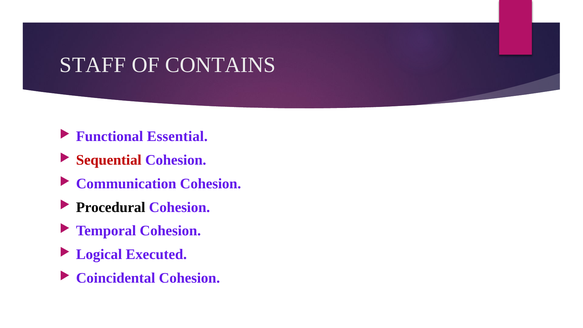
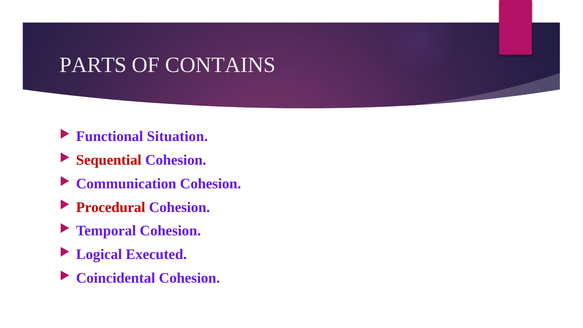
STAFF: STAFF -> PARTS
Essential: Essential -> Situation
Procedural colour: black -> red
